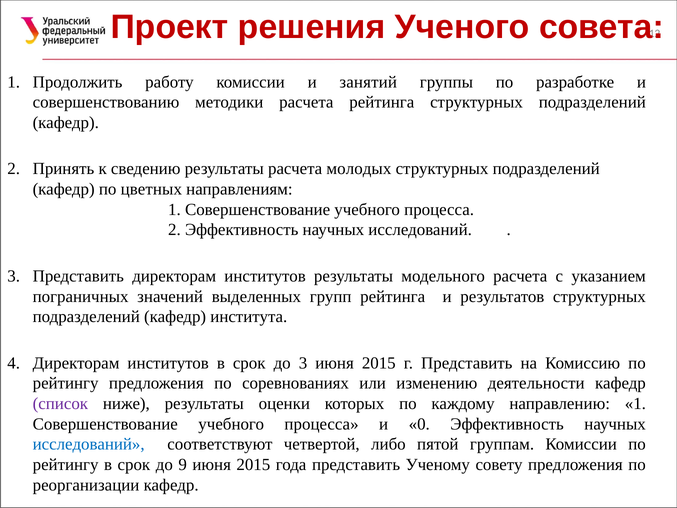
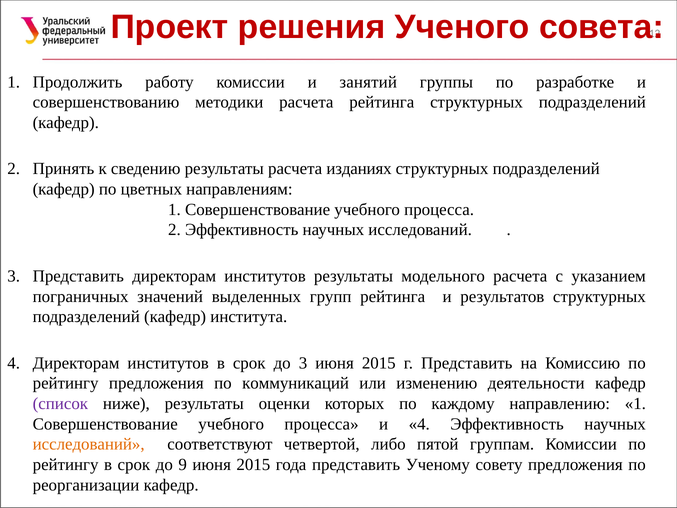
молодых: молодых -> изданиях
соревнованиях: соревнованиях -> коммуникаций
и 0: 0 -> 4
исследований at (89, 444) colour: blue -> orange
